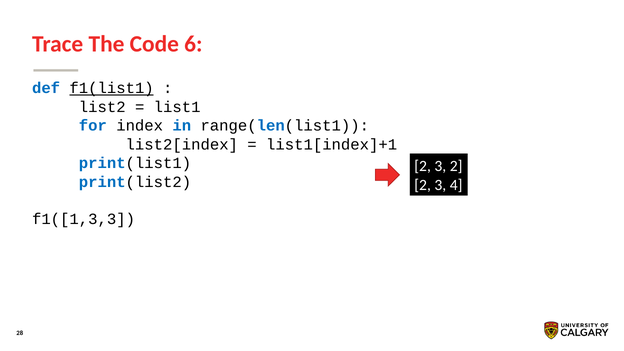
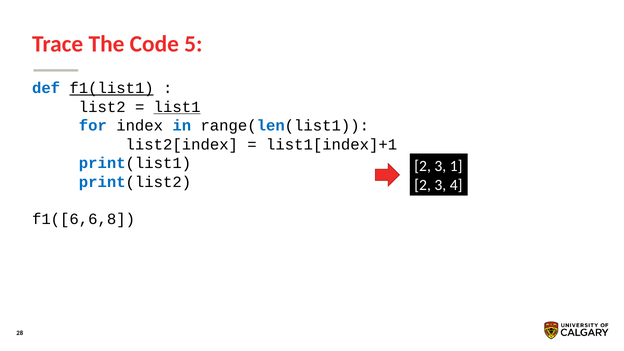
6: 6 -> 5
list1 underline: none -> present
3 2: 2 -> 1
f1([1,3,3: f1([1,3,3 -> f1([6,6,8
